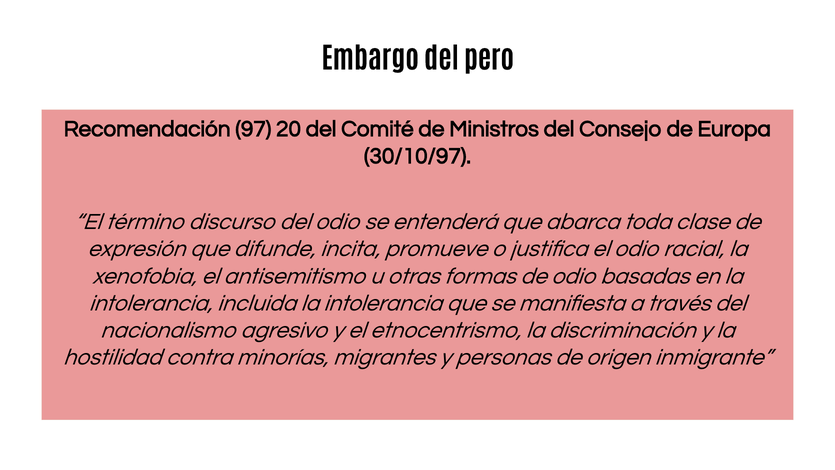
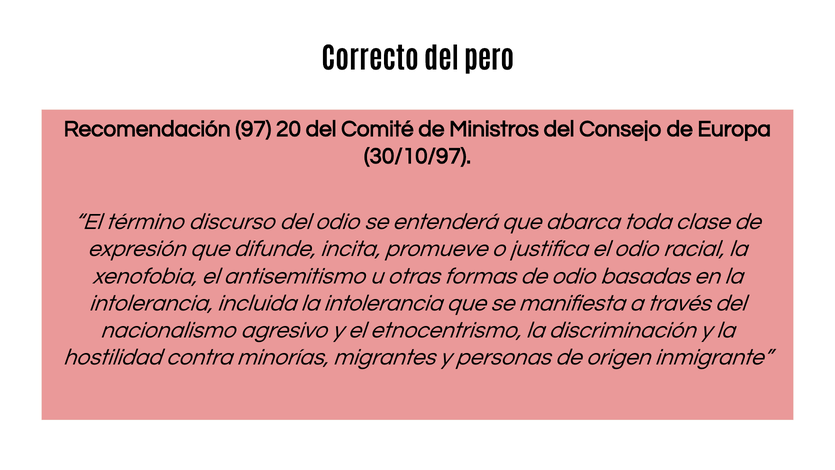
Embargo: Embargo -> Correcto
